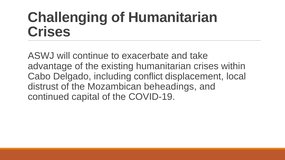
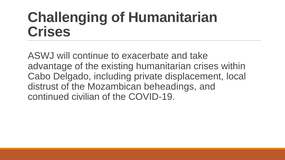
conflict: conflict -> private
capital: capital -> civilian
